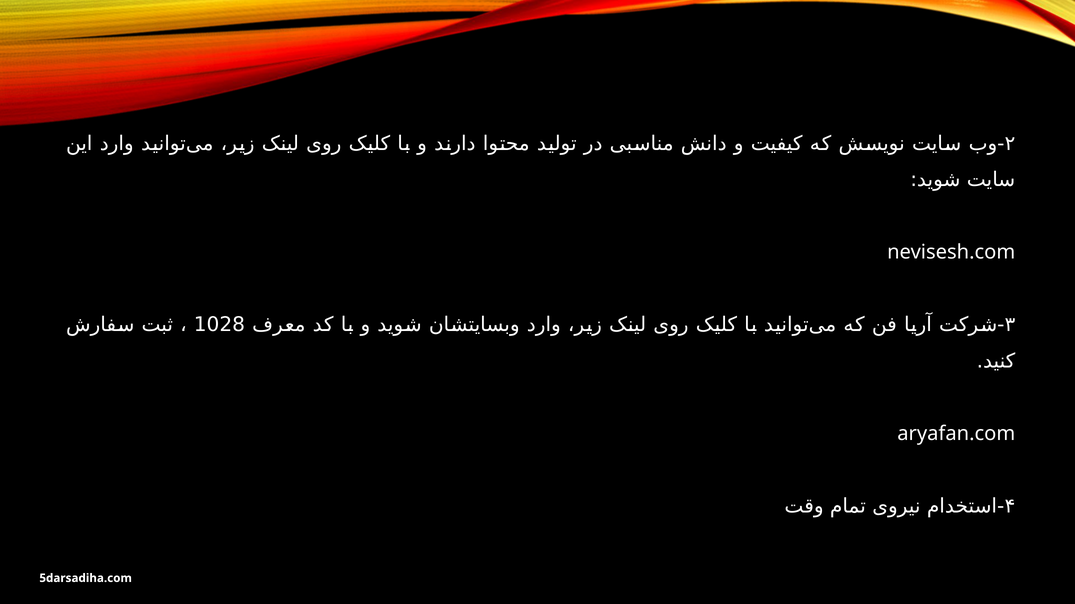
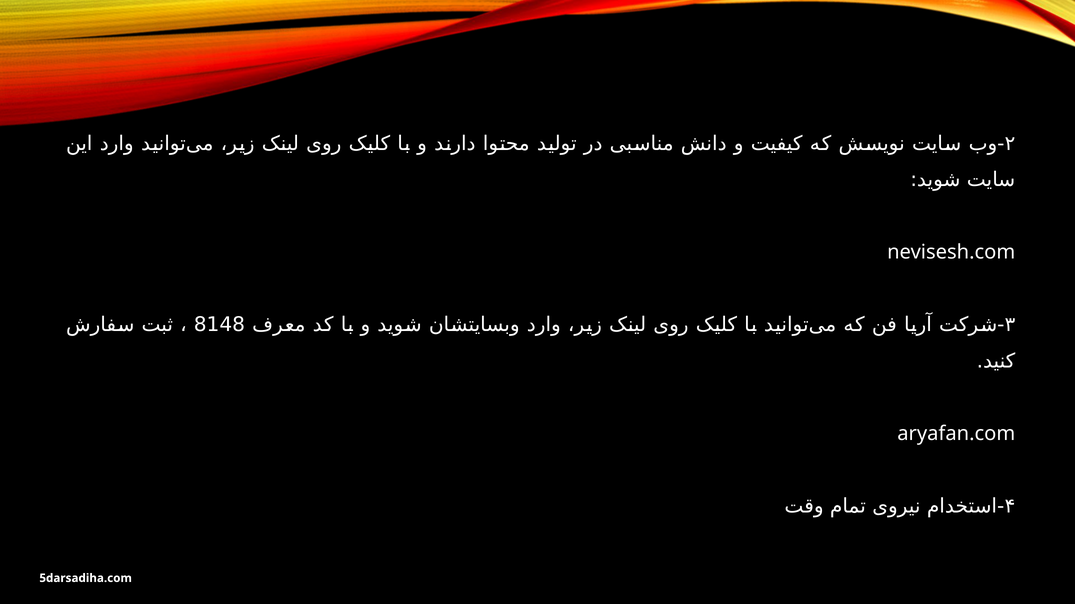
1028: 1028 -> 8148
